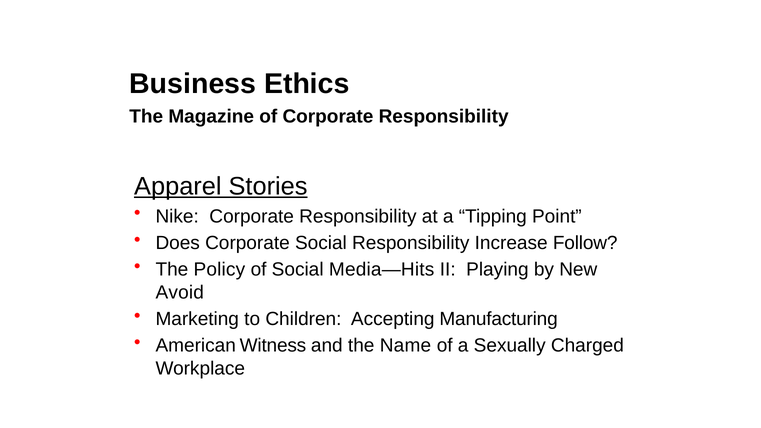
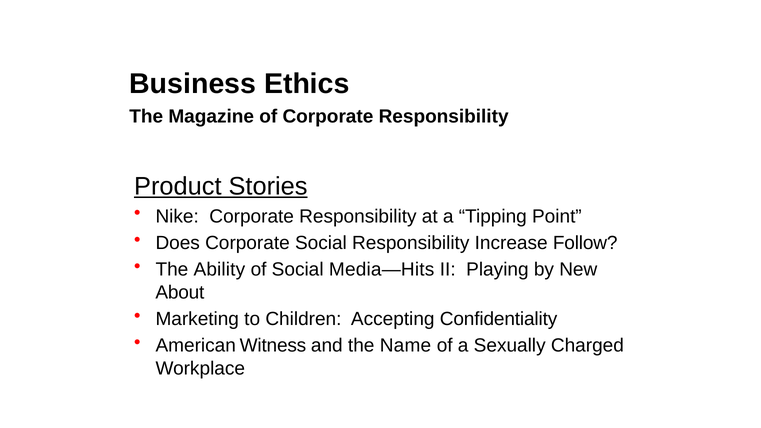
Apparel: Apparel -> Product
Policy: Policy -> Ability
Avoid: Avoid -> About
Manufacturing: Manufacturing -> Confidentiality
